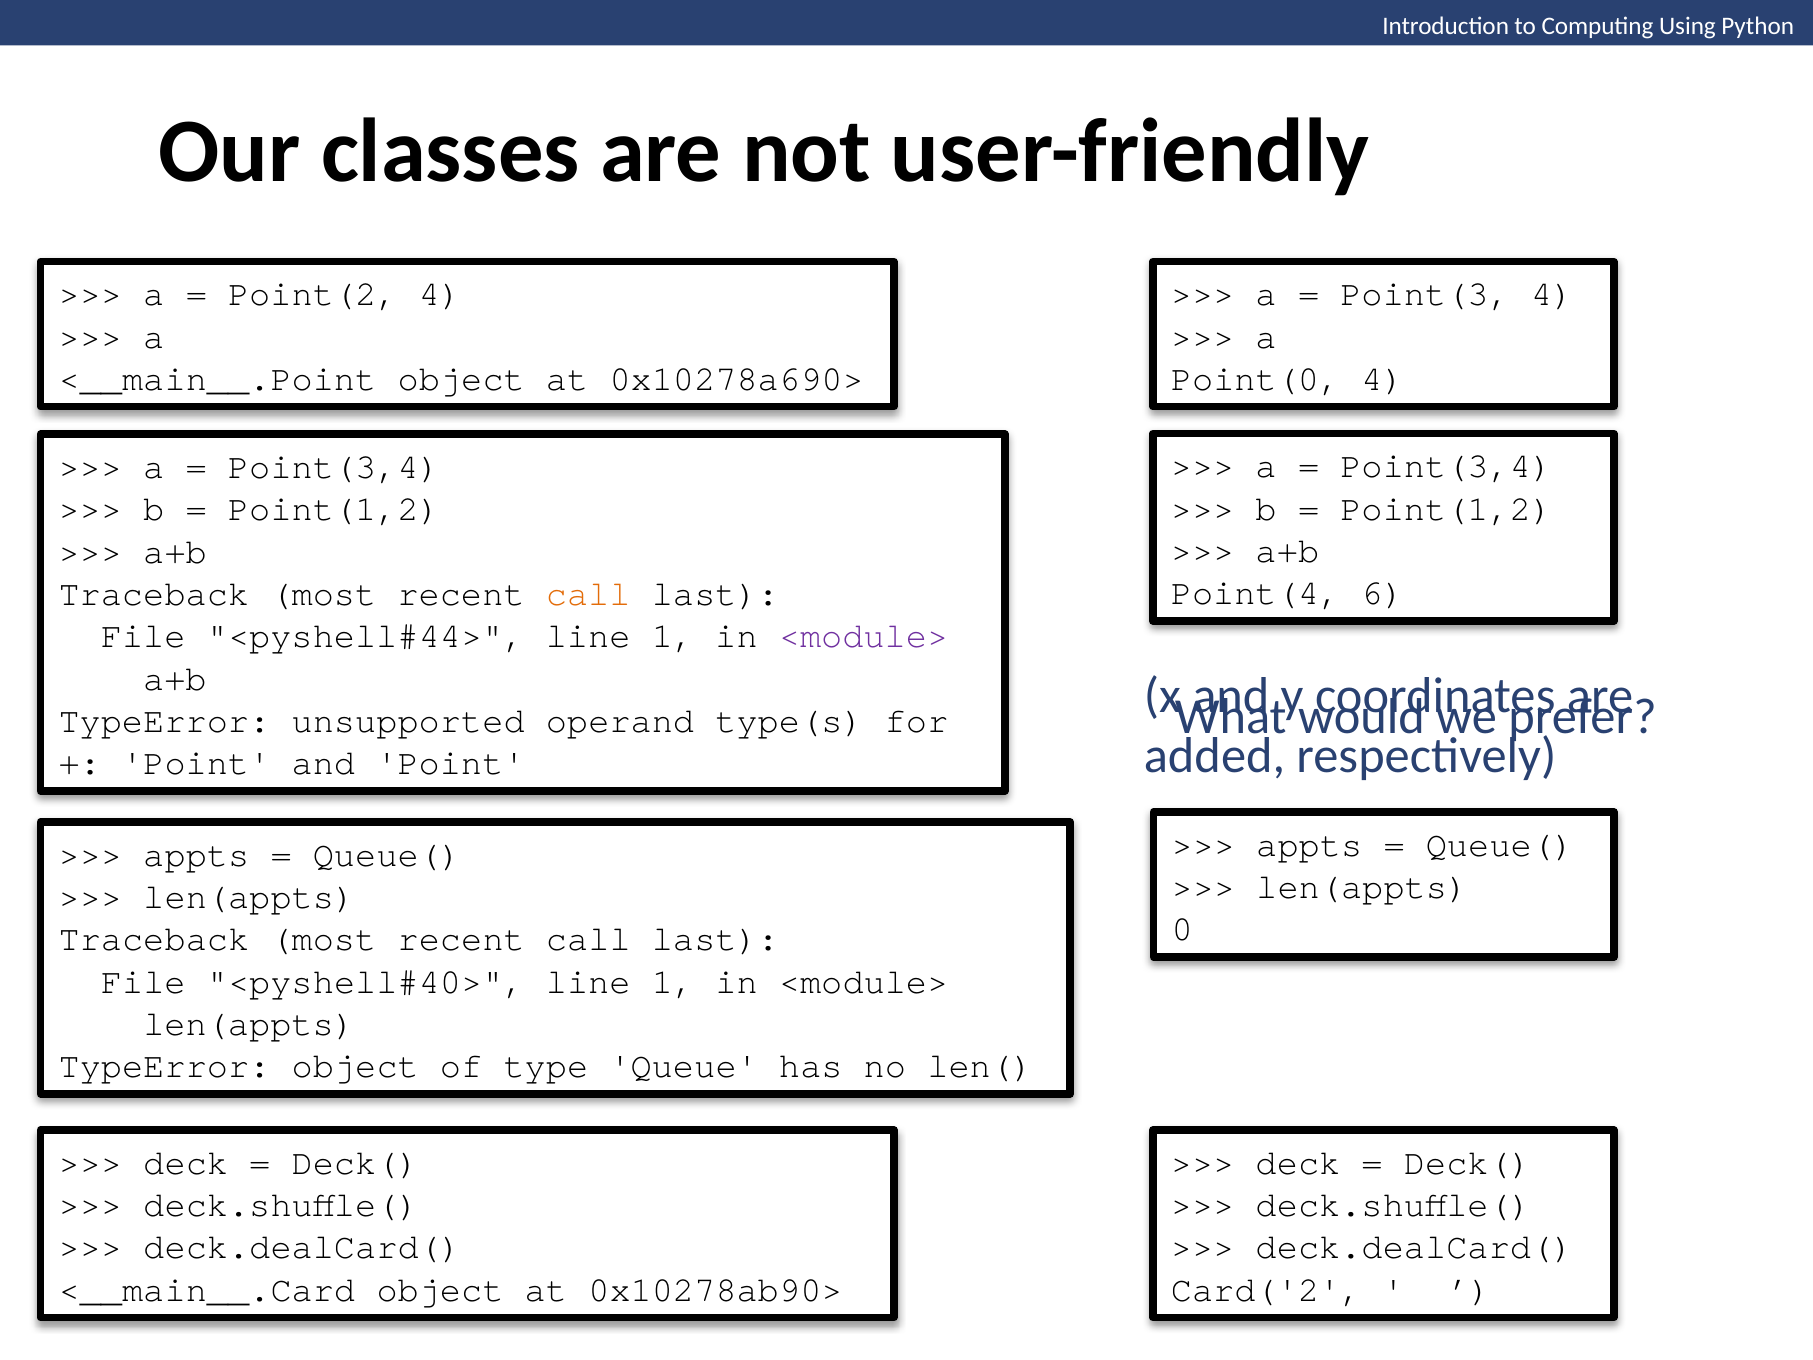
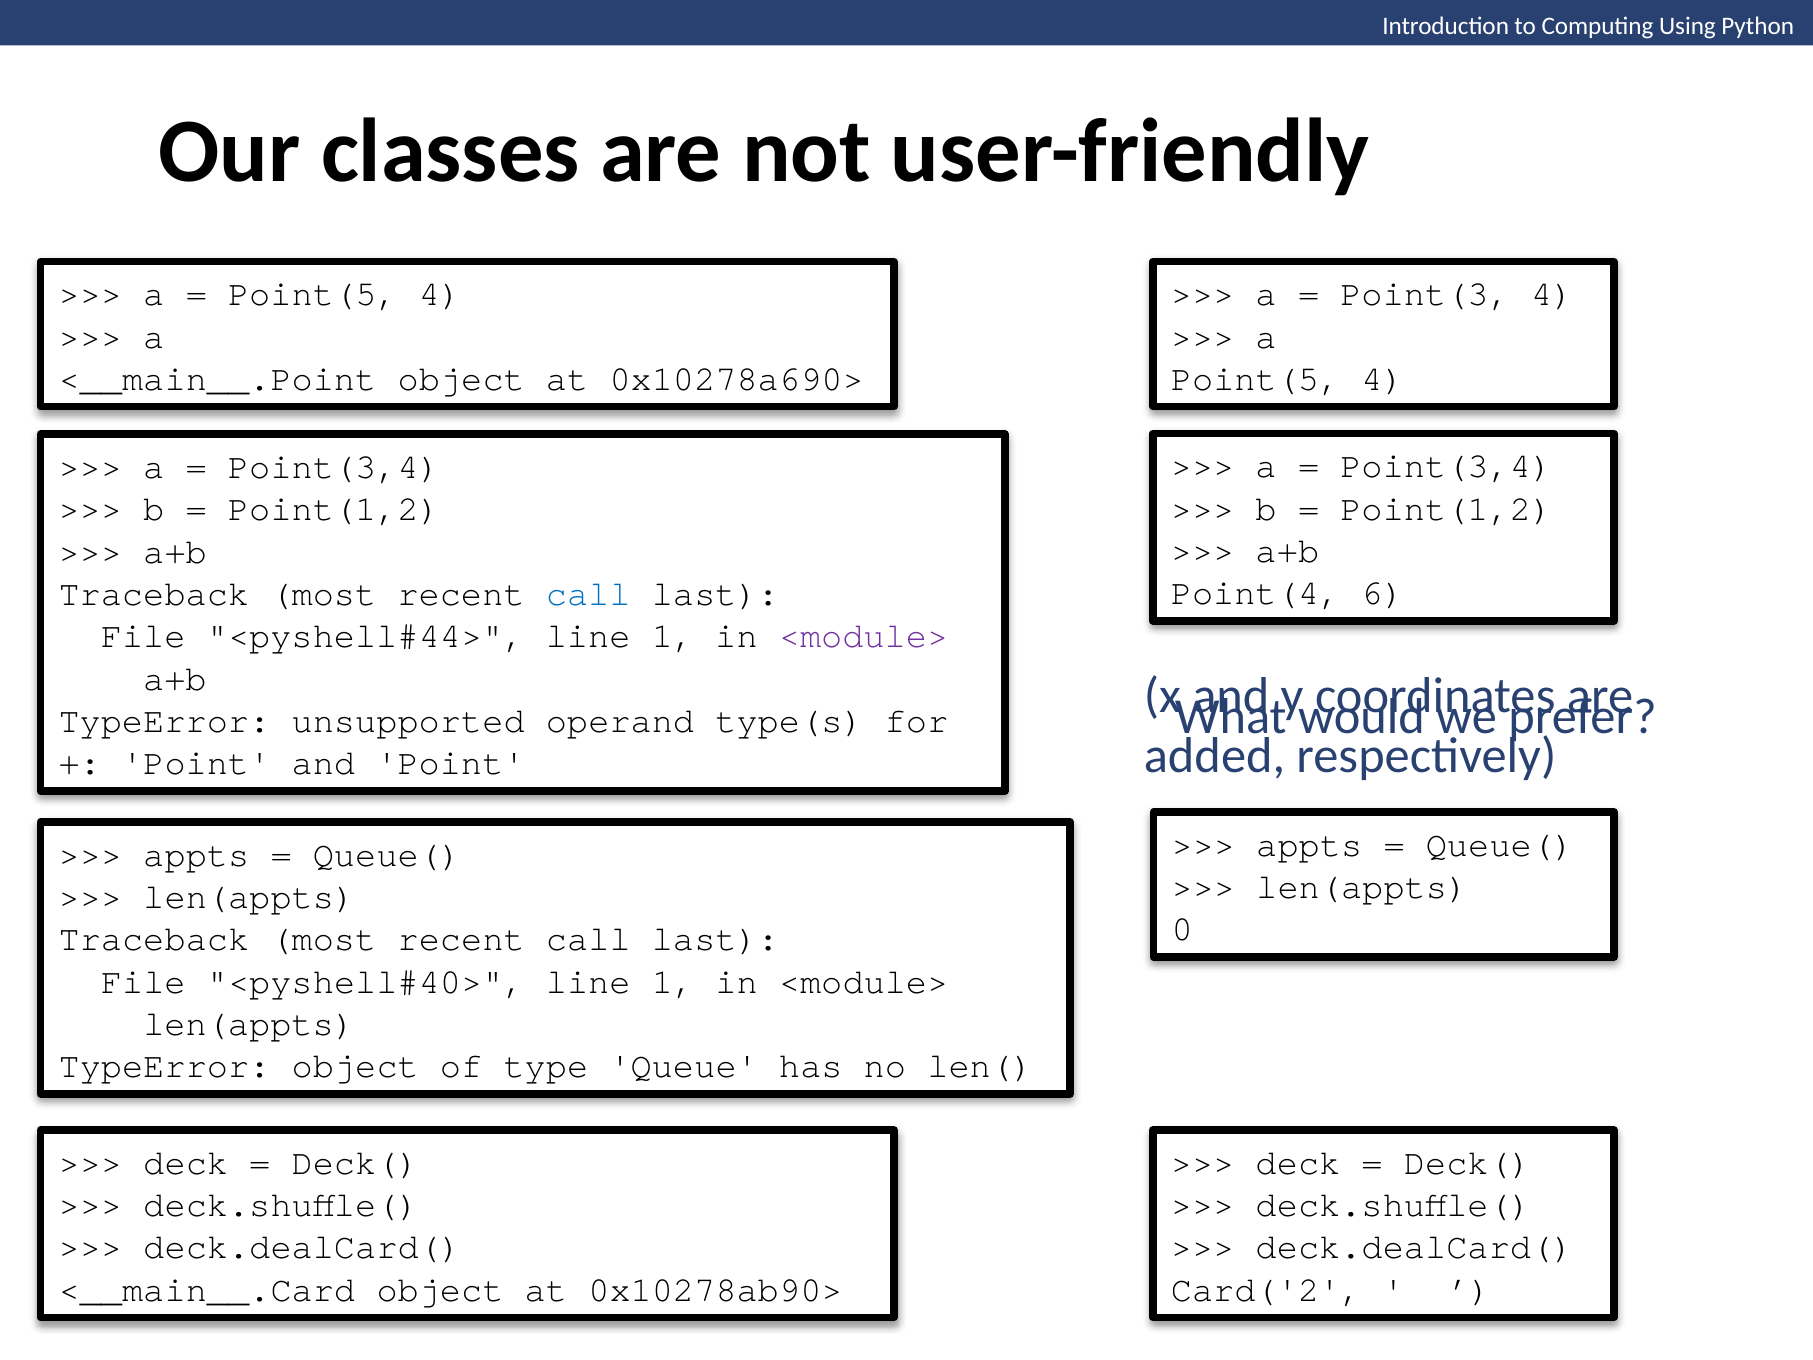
Point(2 at (313, 294): Point(2 -> Point(5
Point(0 at (1256, 379): Point(0 -> Point(5
call at (588, 594) colour: orange -> blue
